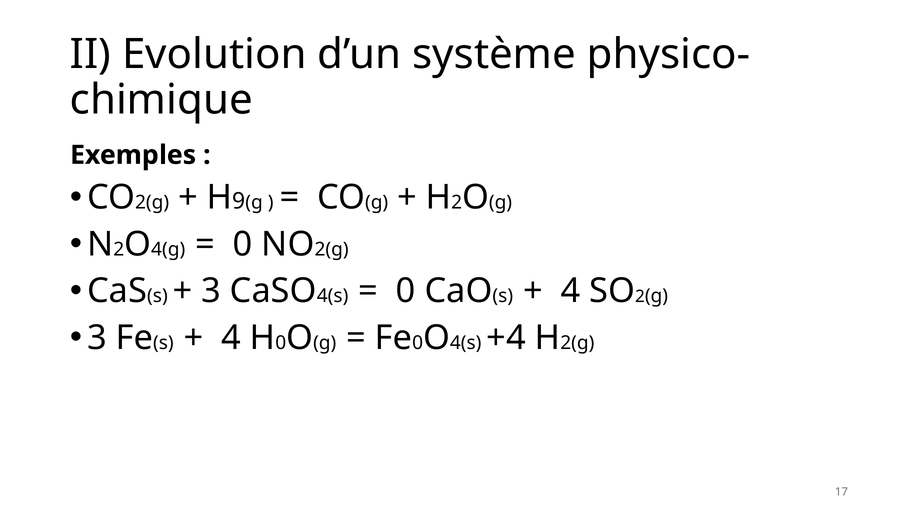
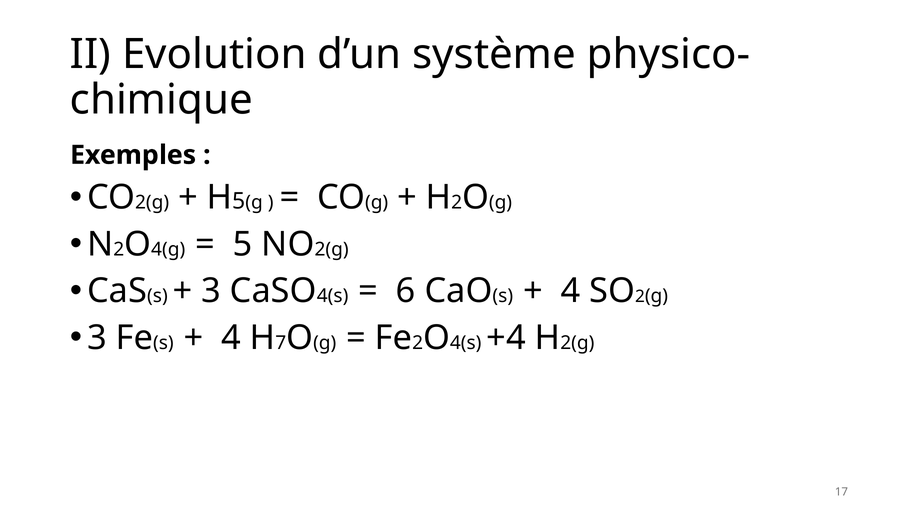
9 at (239, 201): 9 -> 5
0 at (243, 244): 0 -> 5
0 at (406, 291): 0 -> 6
0 at (281, 343): 0 -> 7
0 at (418, 343): 0 -> 2
